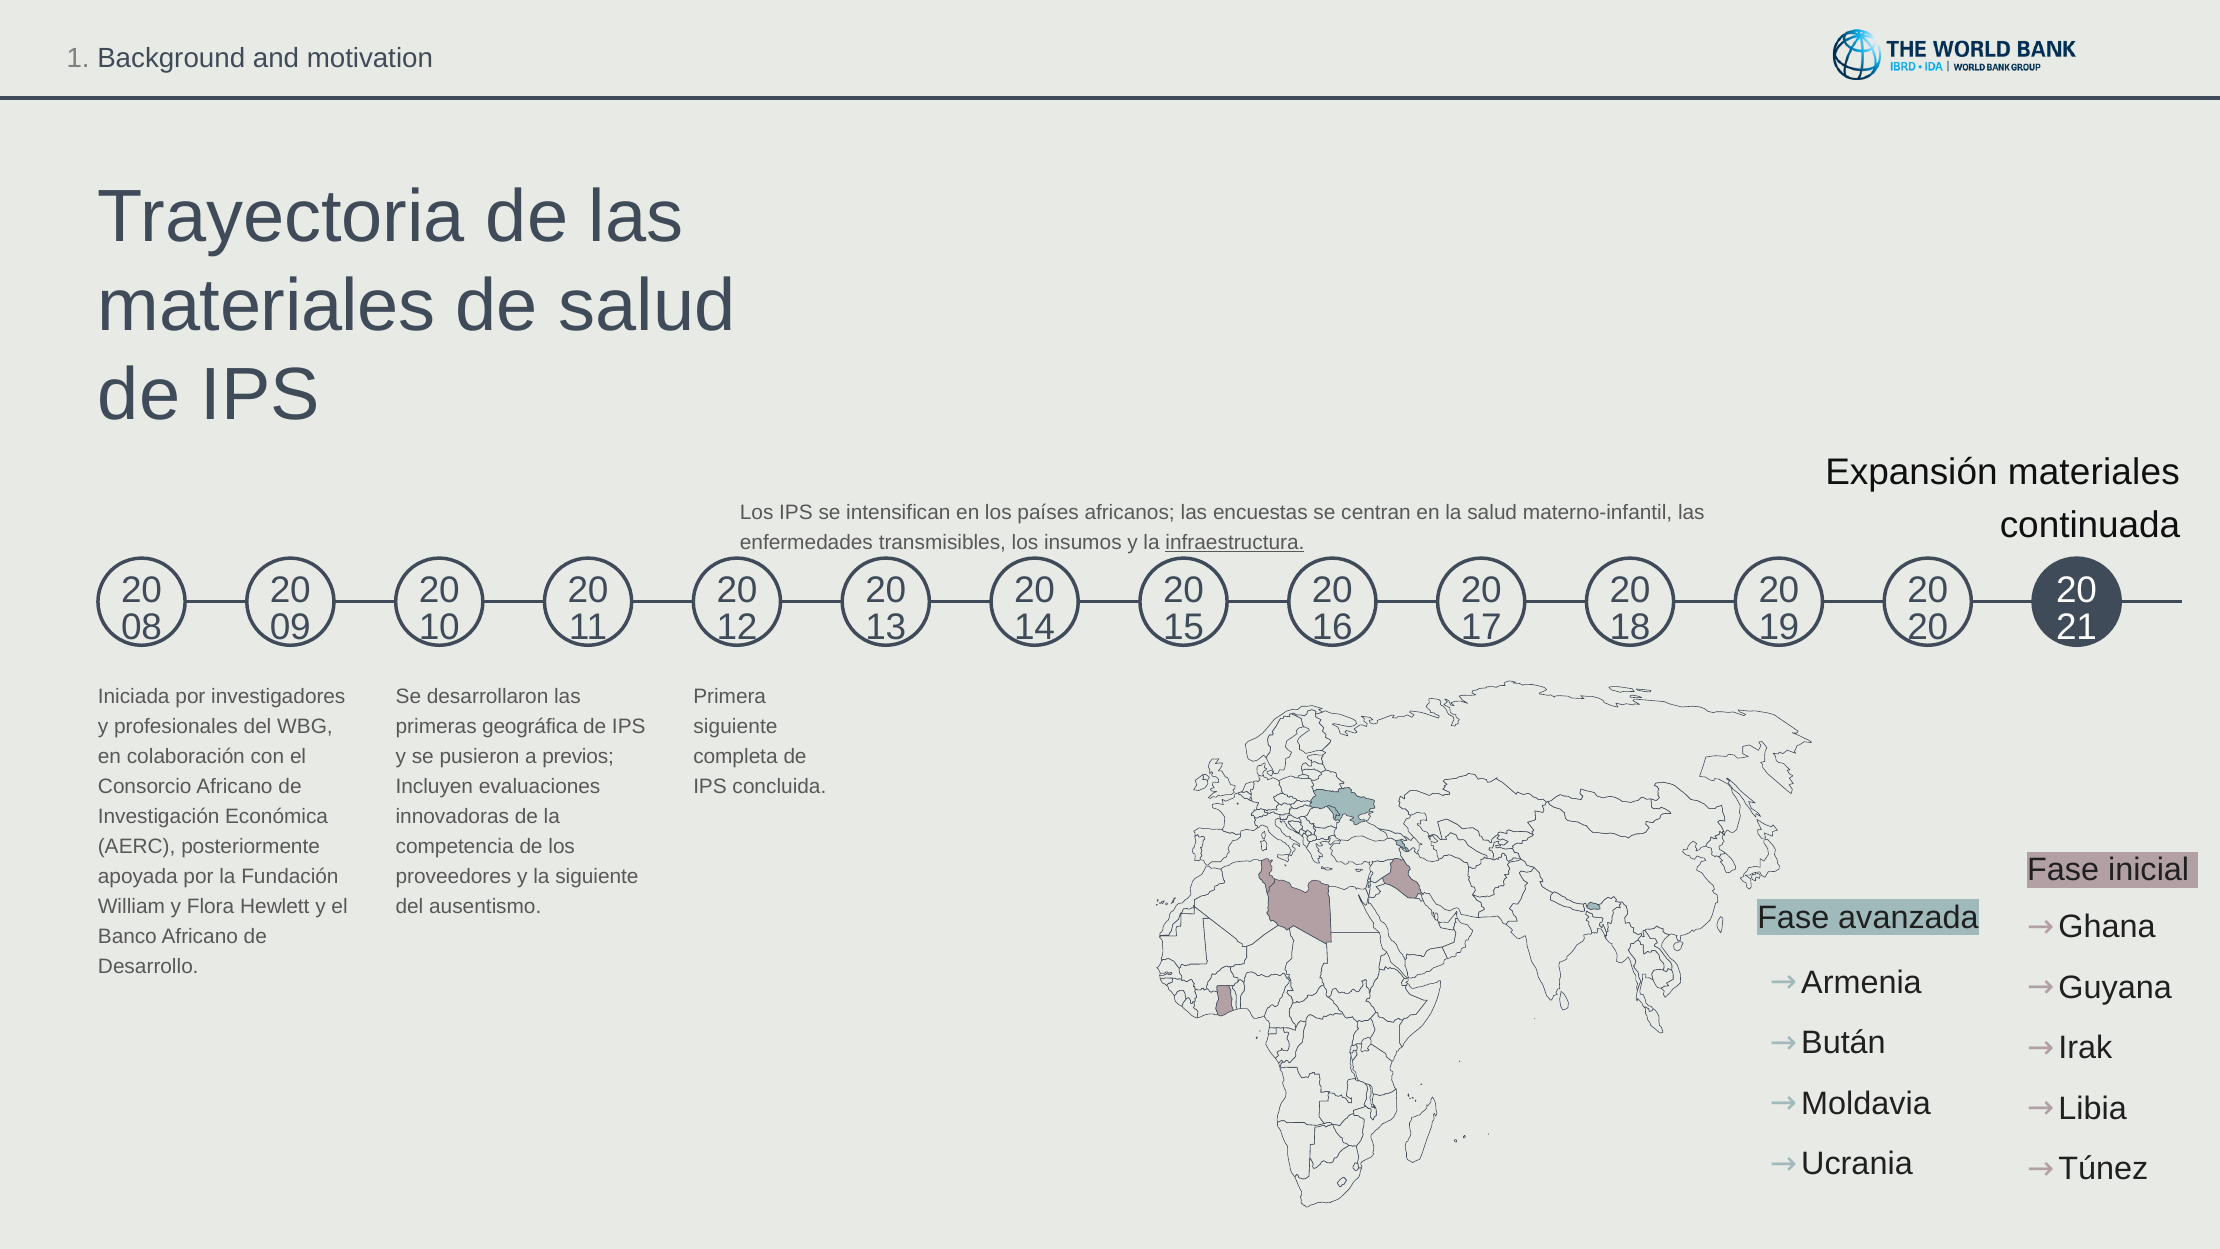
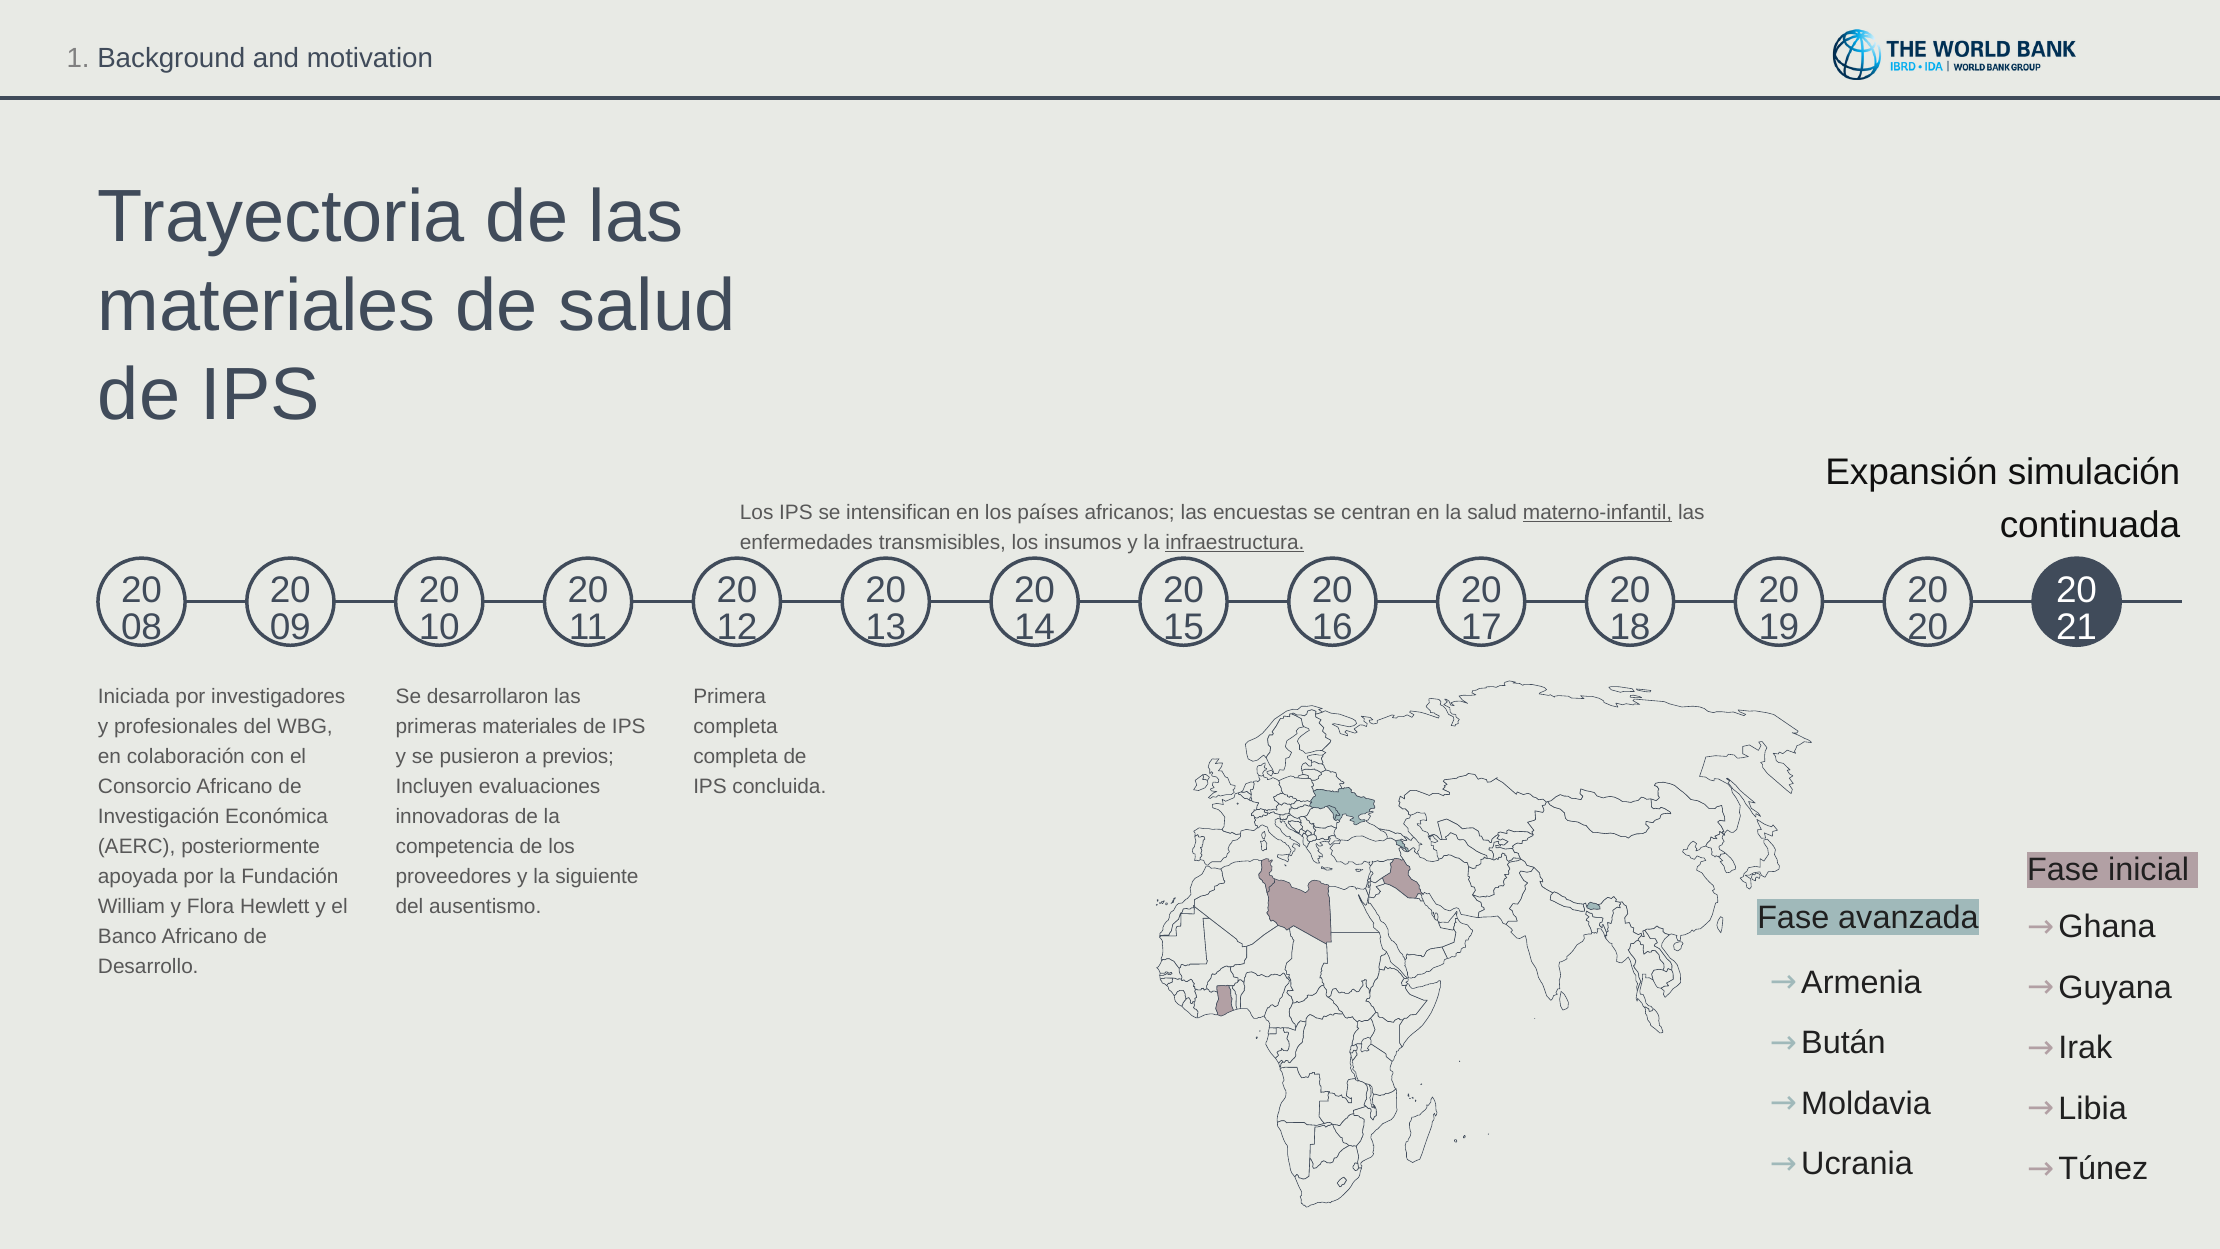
Expansión materiales: materiales -> simulación
materno-infantil underline: none -> present
primeras geográfica: geográfica -> materiales
siguiente at (735, 726): siguiente -> completa
